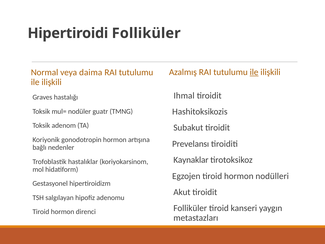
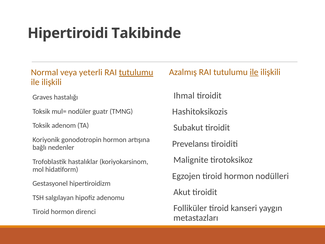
Hipertiroidi Folliküler: Folliküler -> Takibinde
daima: daima -> yeterli
tutulumu at (136, 72) underline: none -> present
Kaynaklar: Kaynaklar -> Malignite
